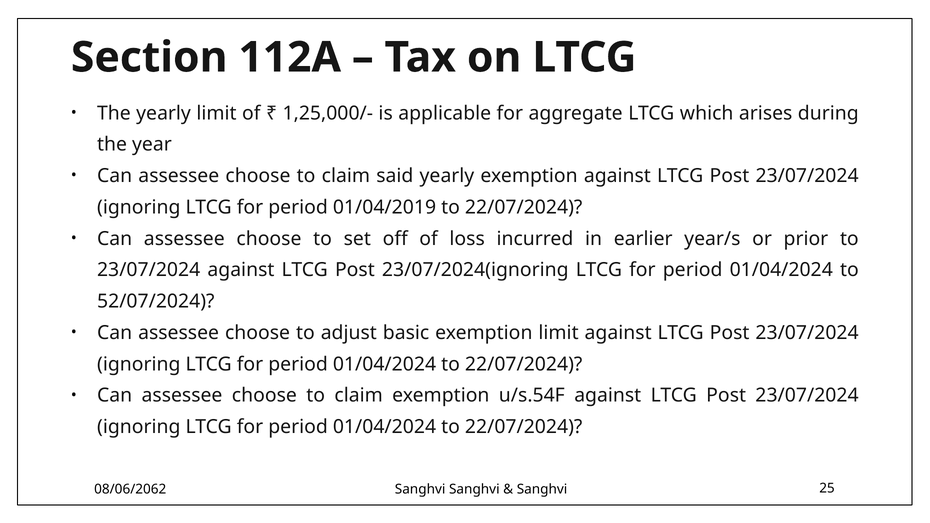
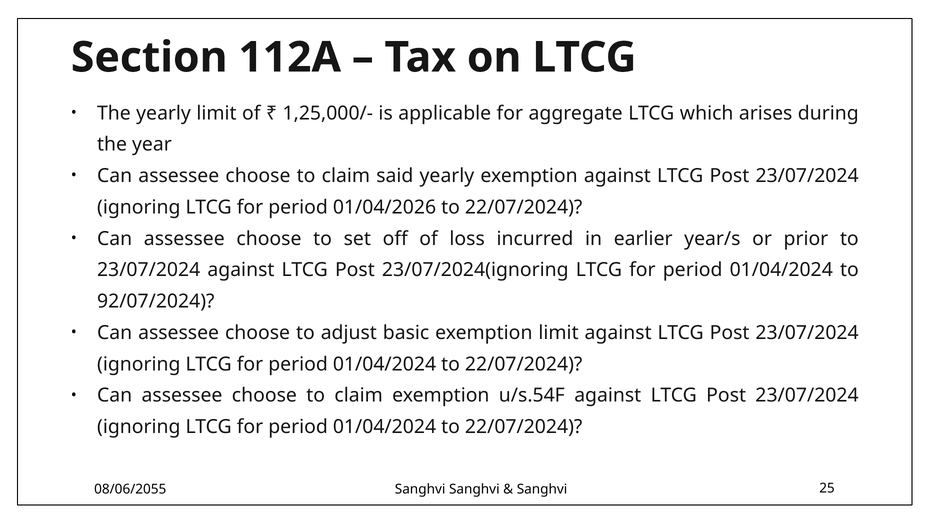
01/04/2019: 01/04/2019 -> 01/04/2026
52/07/2024: 52/07/2024 -> 92/07/2024
08/06/2062: 08/06/2062 -> 08/06/2055
